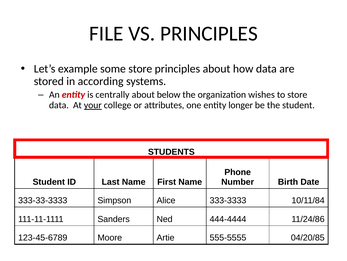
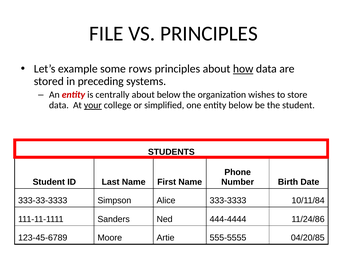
some store: store -> rows
how underline: none -> present
according: according -> preceding
attributes: attributes -> simplified
entity longer: longer -> below
